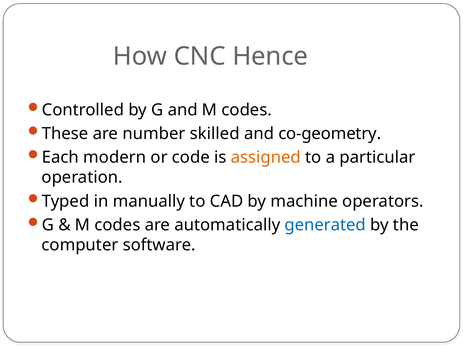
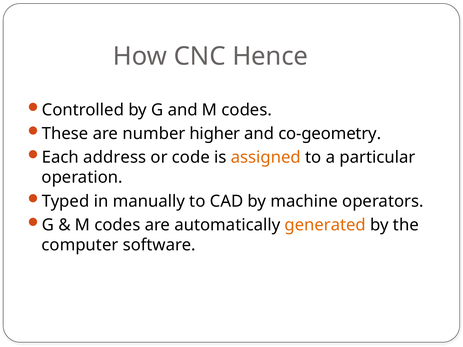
skilled: skilled -> higher
modern: modern -> address
generated colour: blue -> orange
